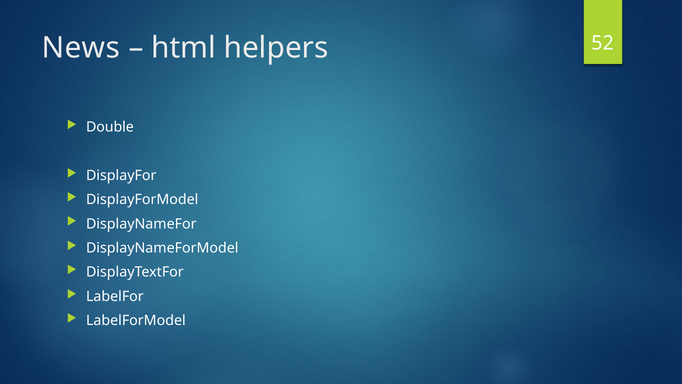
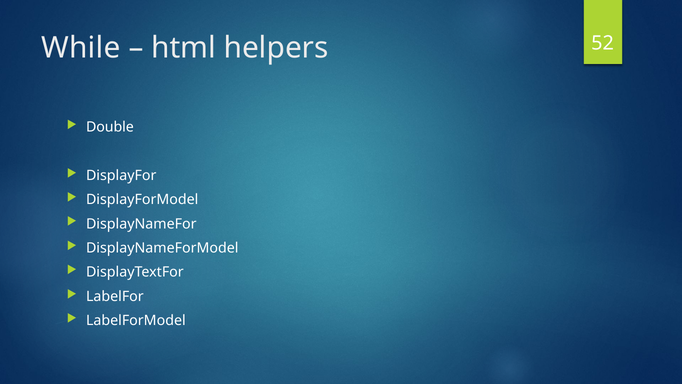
News: News -> While
